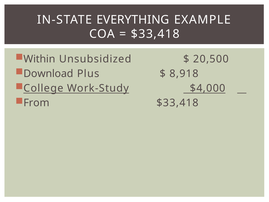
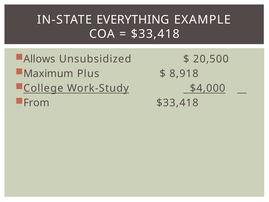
Within: Within -> Allows
Download: Download -> Maximum
